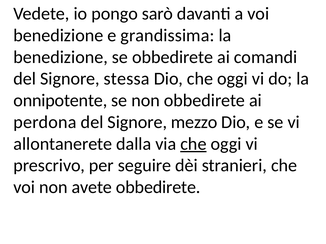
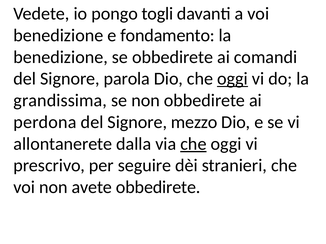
sarò: sarò -> togli
grandissima: grandissima -> fondamento
stessa: stessa -> parola
oggi at (232, 79) underline: none -> present
onnipotente: onnipotente -> grandissima
